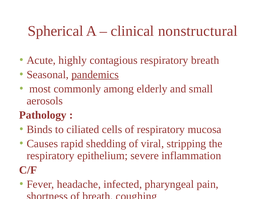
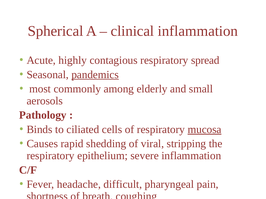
clinical nonstructural: nonstructural -> inflammation
respiratory breath: breath -> spread
mucosa underline: none -> present
infected: infected -> difficult
